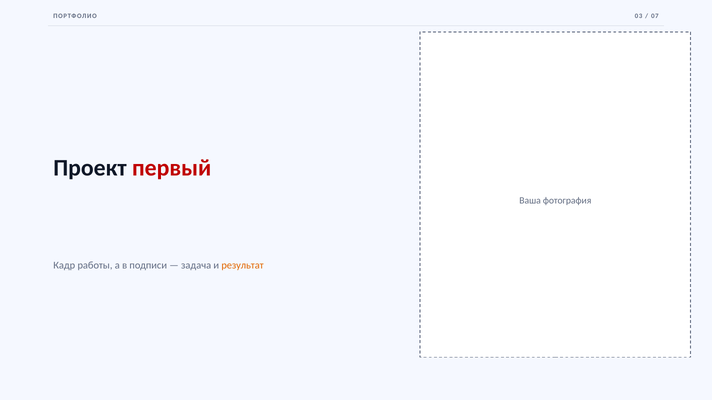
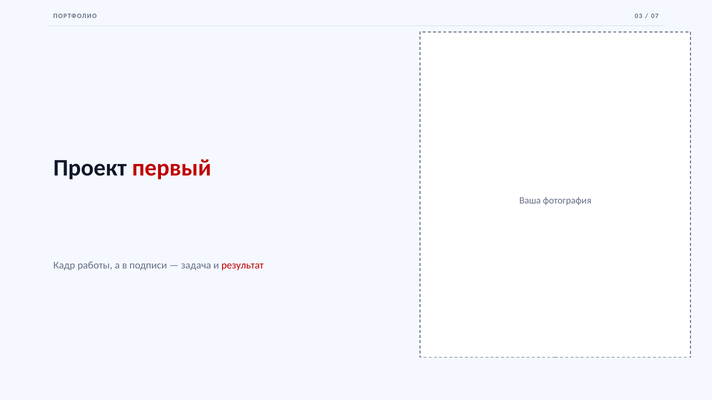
результат colour: orange -> red
